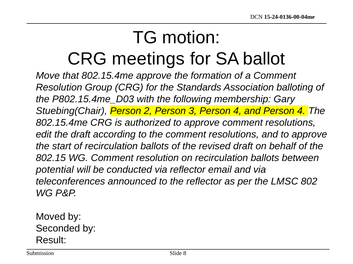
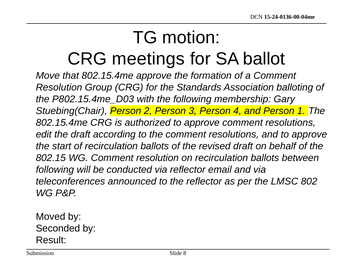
and Person 4: 4 -> 1
potential at (55, 170): potential -> following
